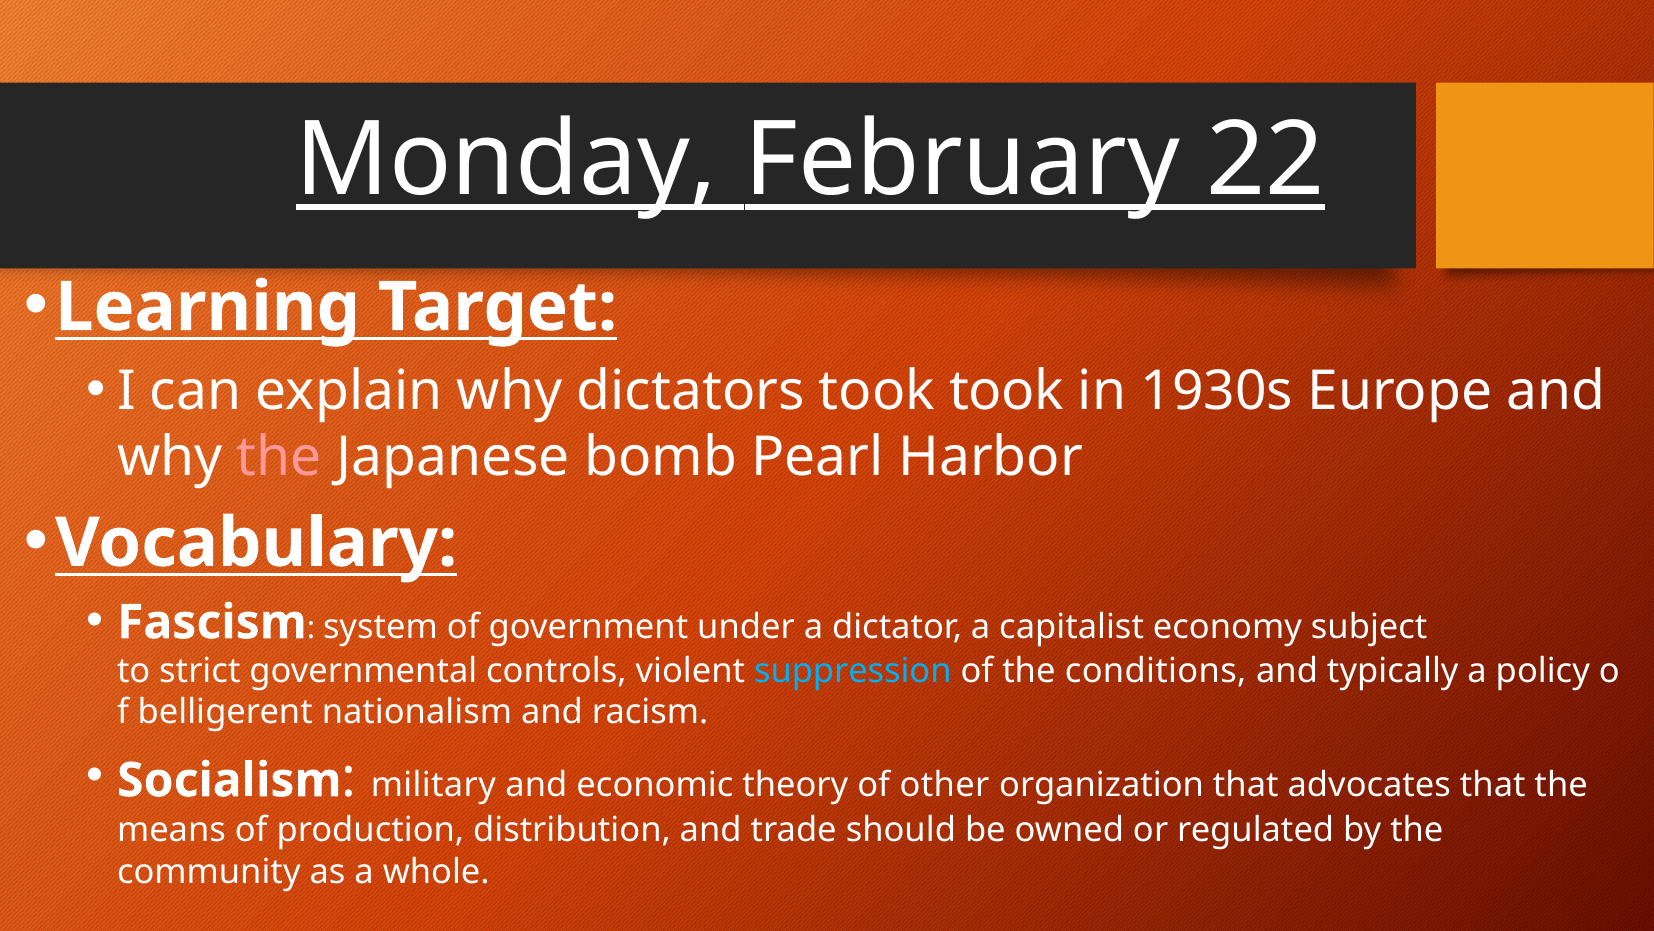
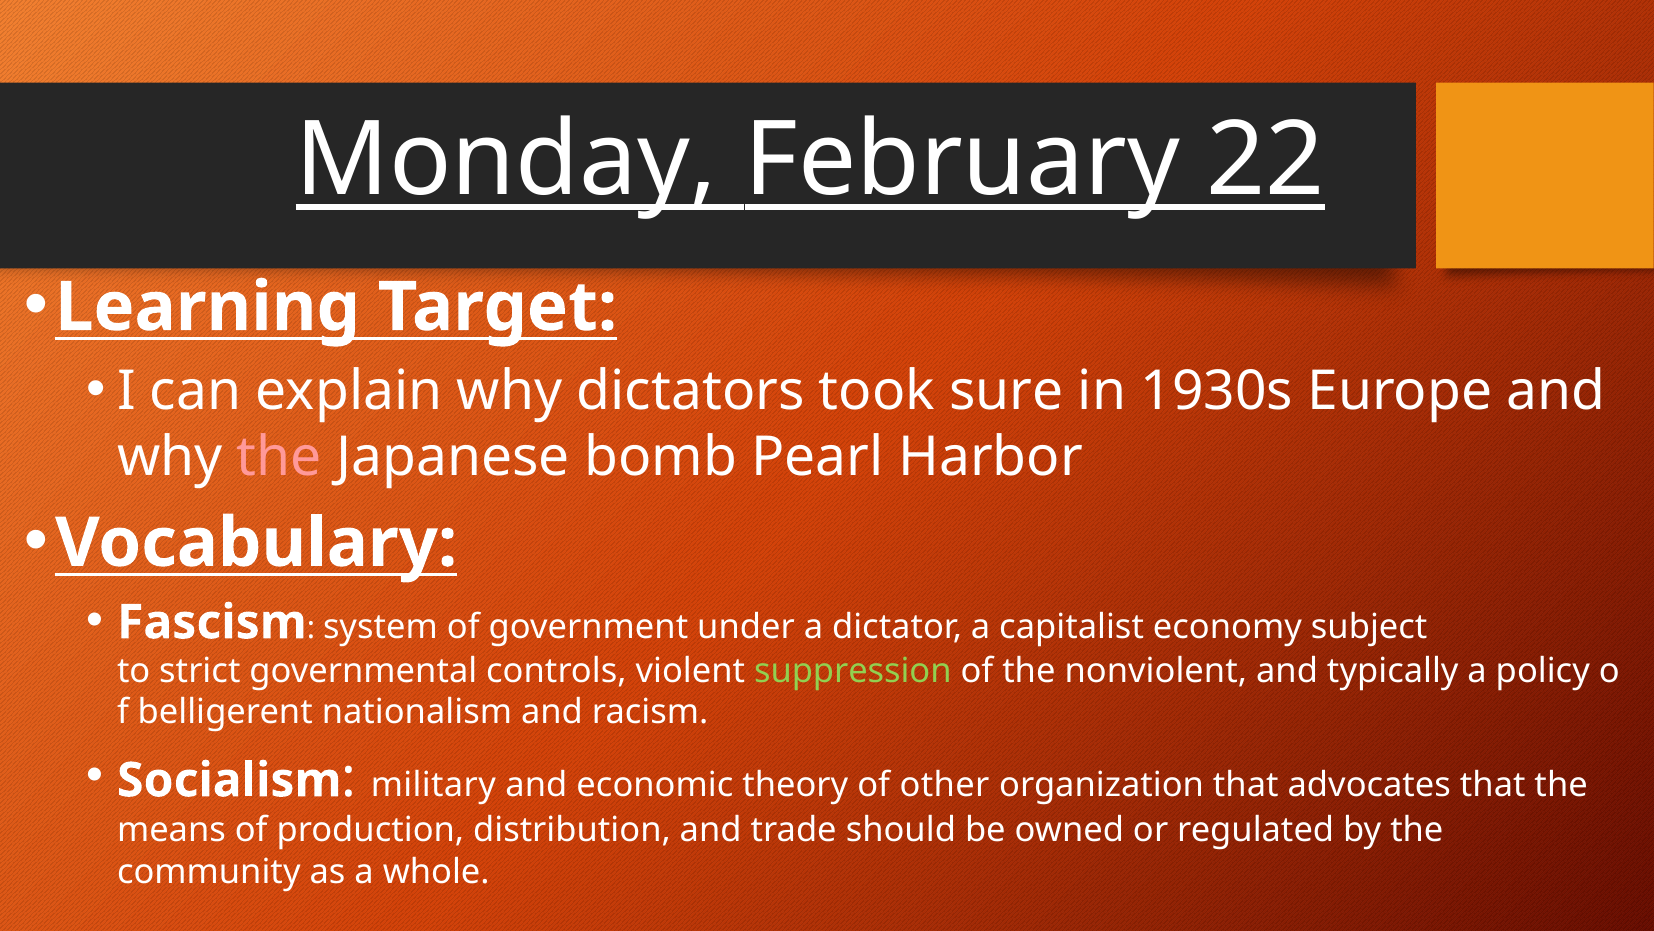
took took: took -> sure
suppression colour: light blue -> light green
conditions: conditions -> nonviolent
